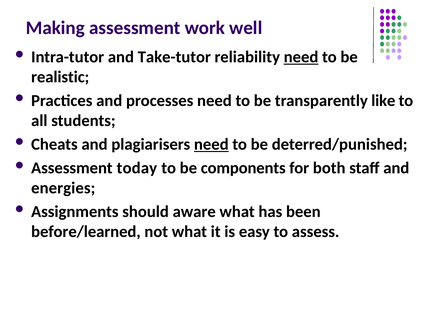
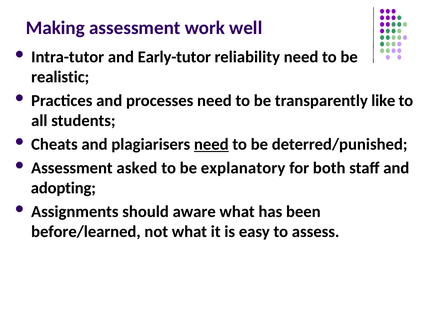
Take-tutor: Take-tutor -> Early-tutor
need at (301, 57) underline: present -> none
today: today -> asked
components: components -> explanatory
energies: energies -> adopting
